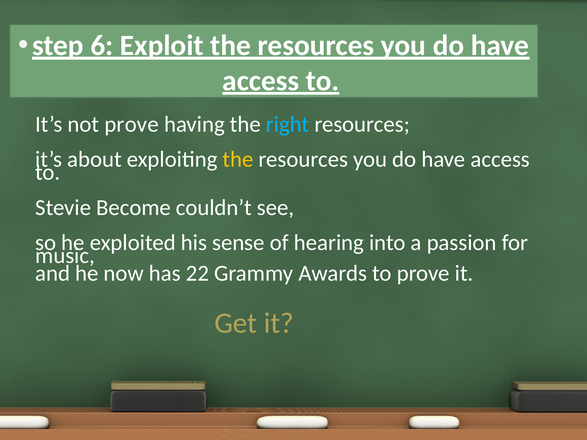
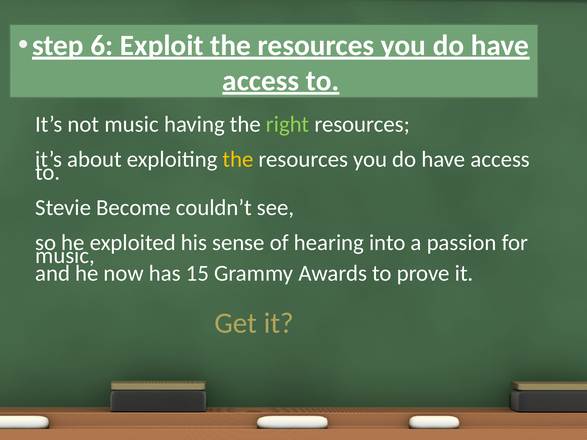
not prove: prove -> music
right colour: light blue -> light green
22: 22 -> 15
